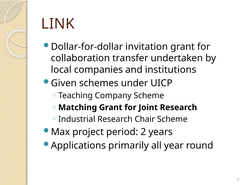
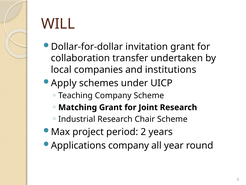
LINK: LINK -> WILL
Given: Given -> Apply
Applications primarily: primarily -> company
